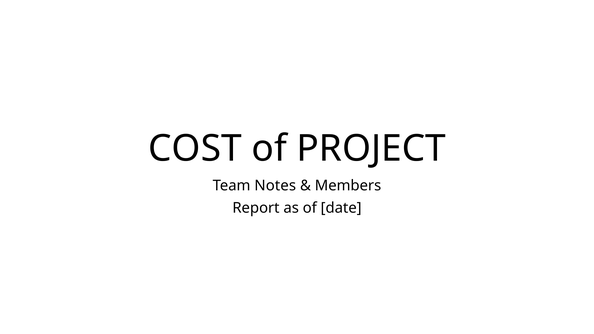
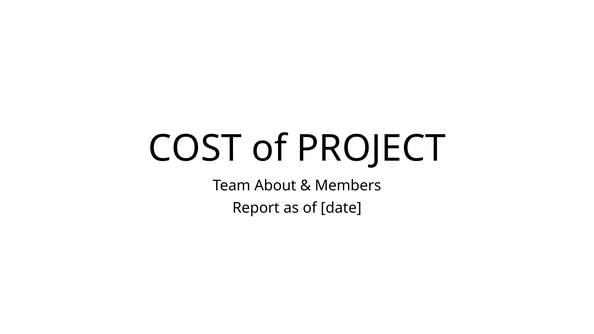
Notes: Notes -> About
